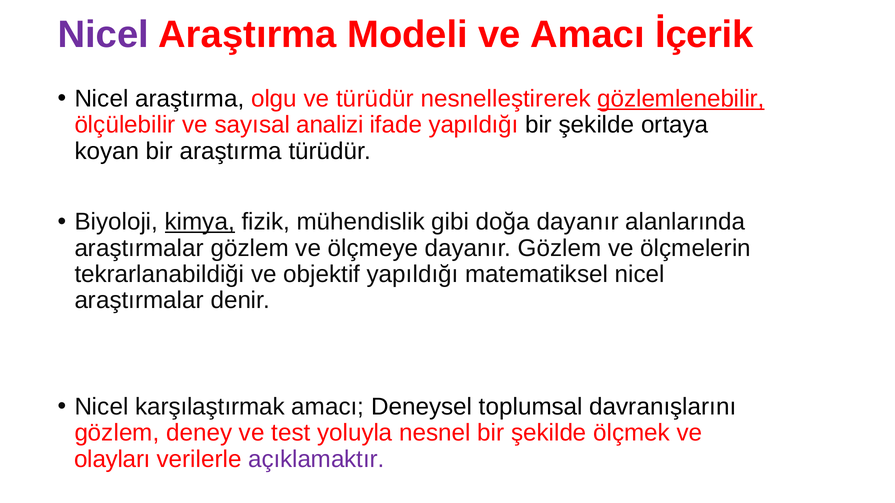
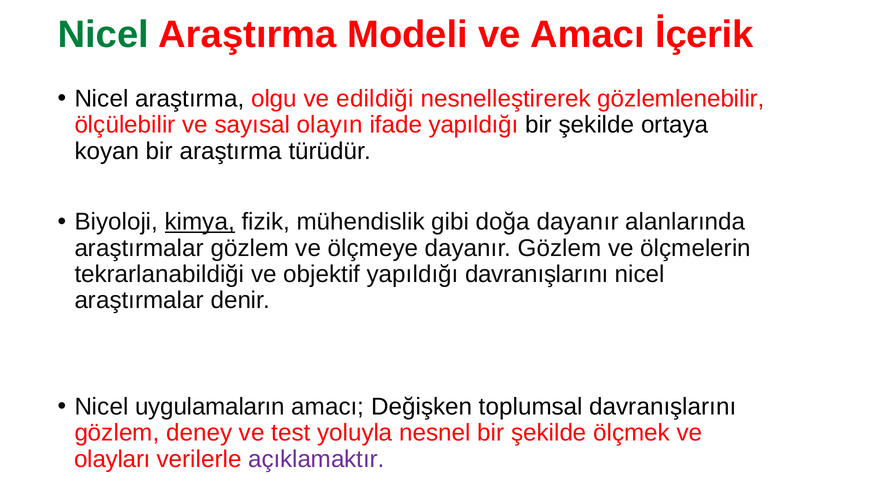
Nicel at (103, 35) colour: purple -> green
ve türüdür: türüdür -> edildiği
gözlemlenebilir underline: present -> none
analizi: analizi -> olayın
yapıldığı matematiksel: matematiksel -> davranışlarını
karşılaştırmak: karşılaştırmak -> uygulamaların
Deneysel: Deneysel -> Değişken
